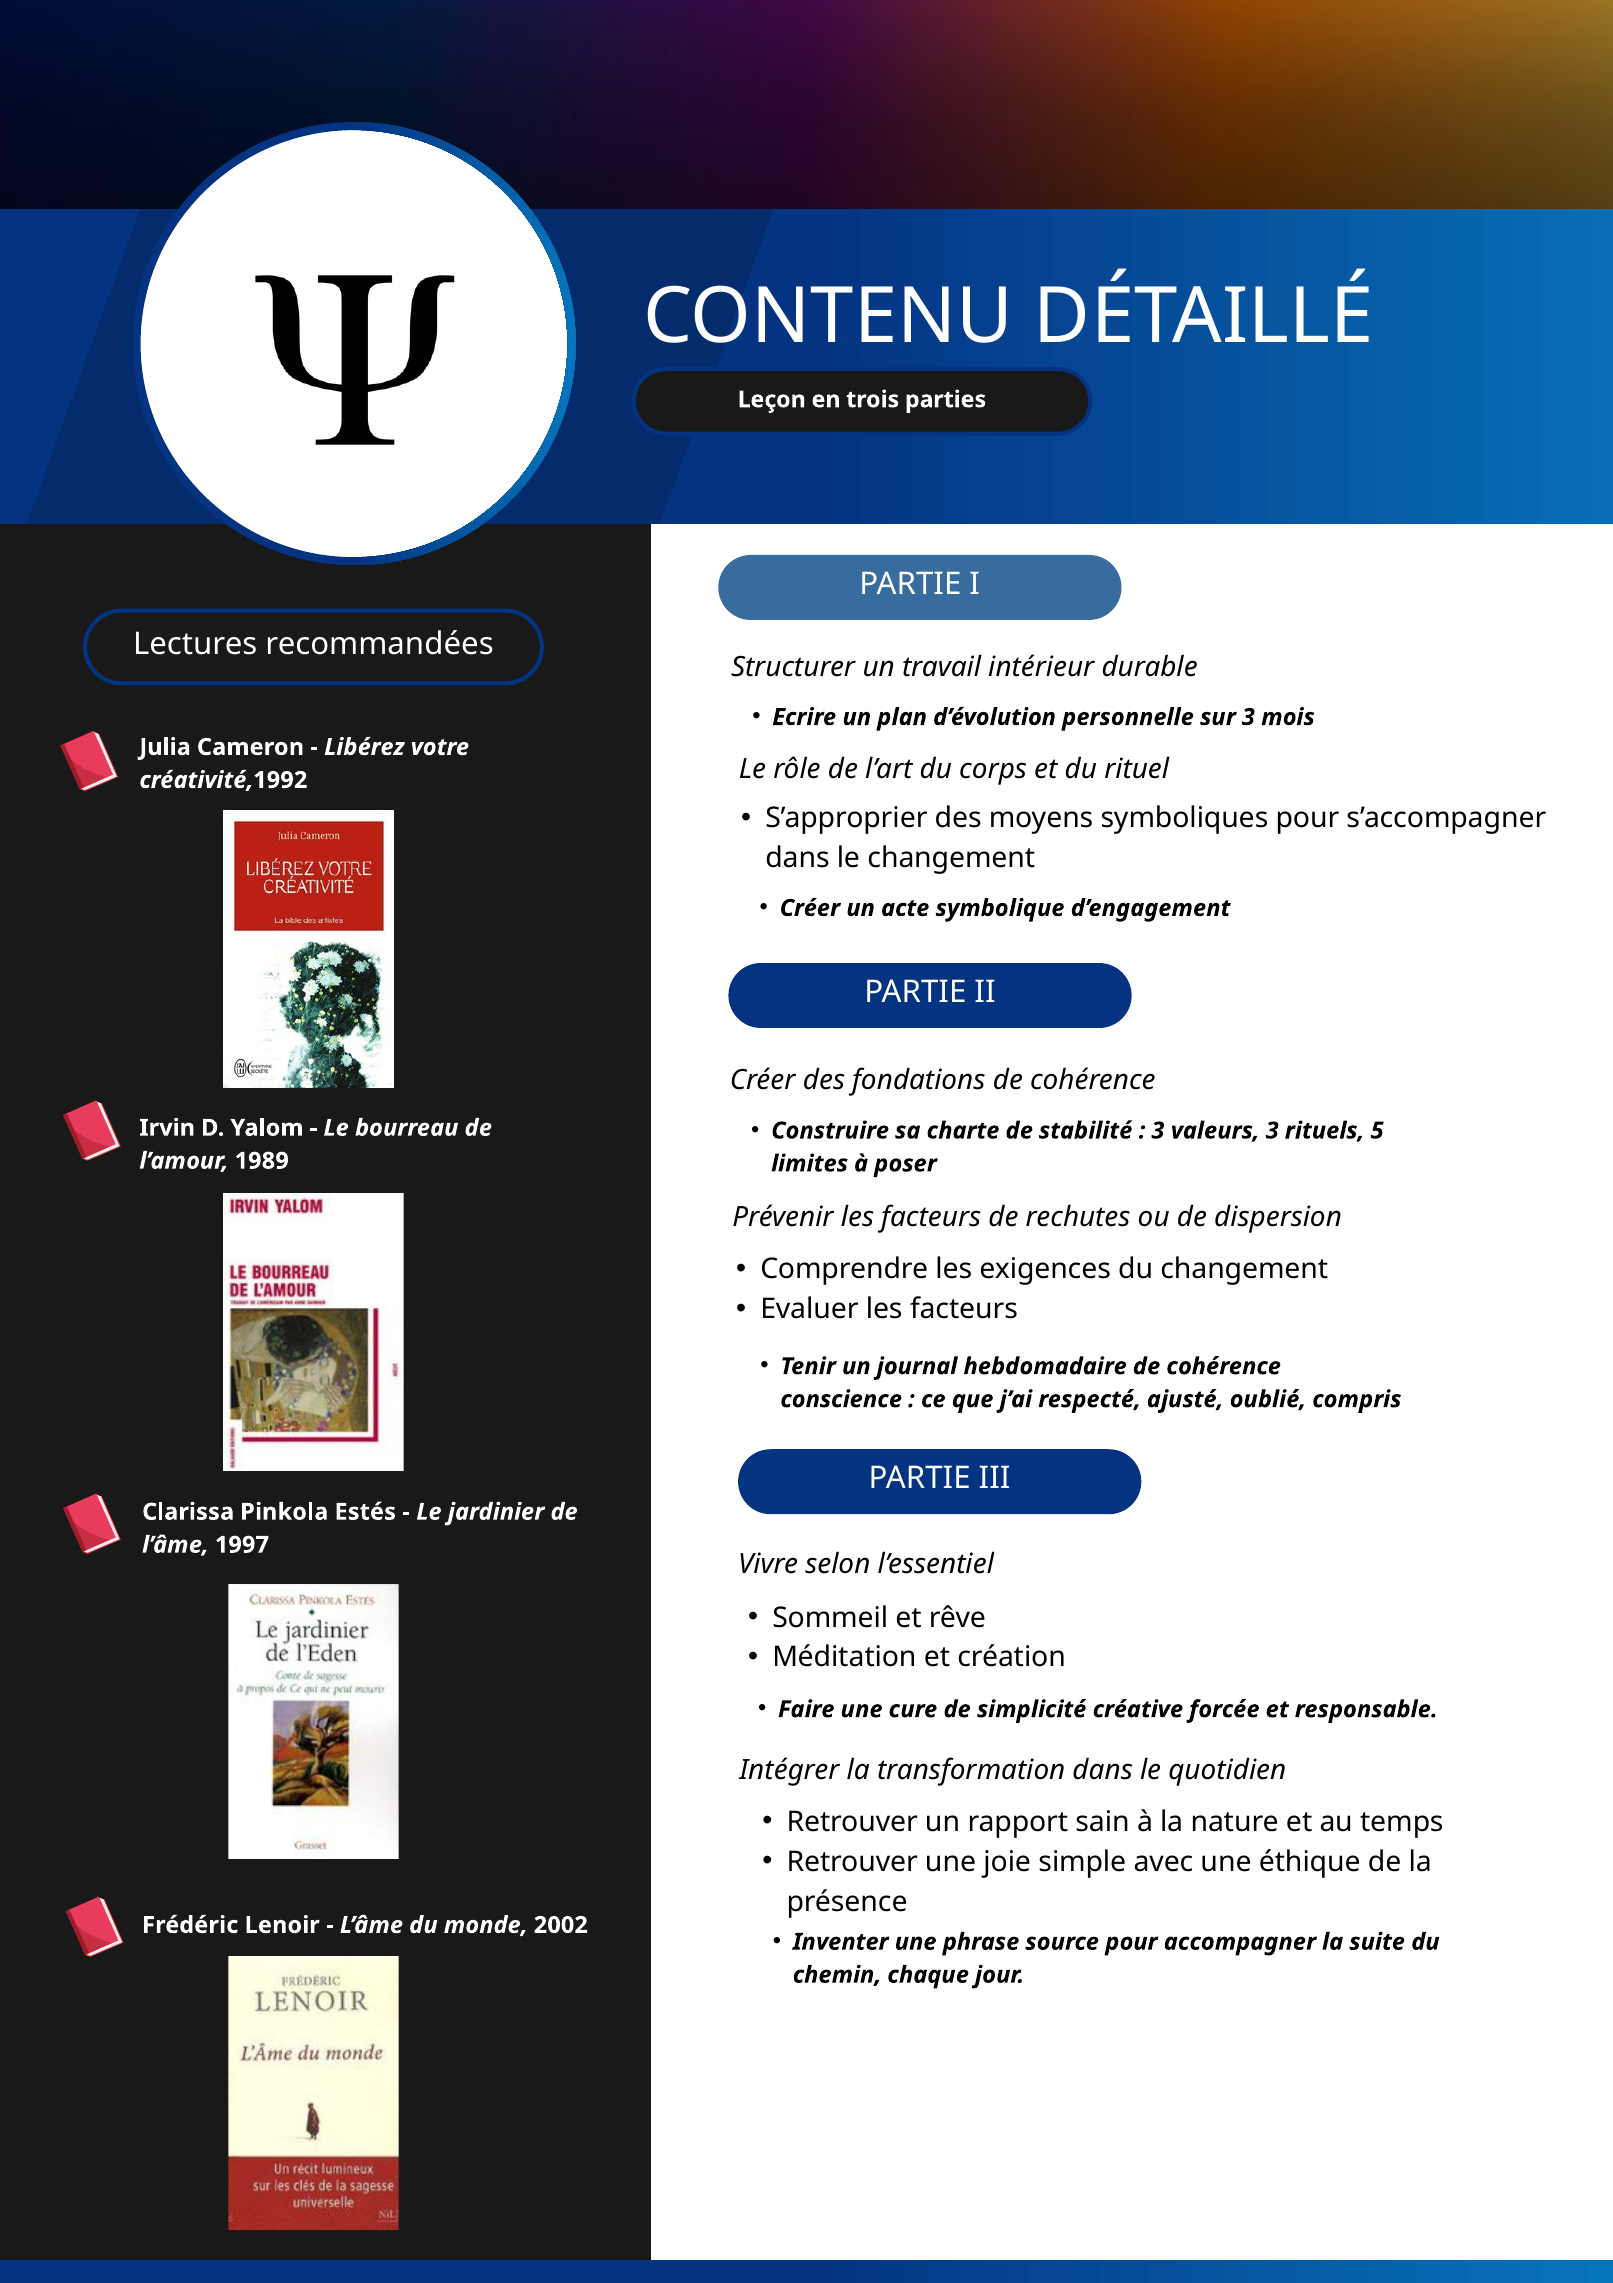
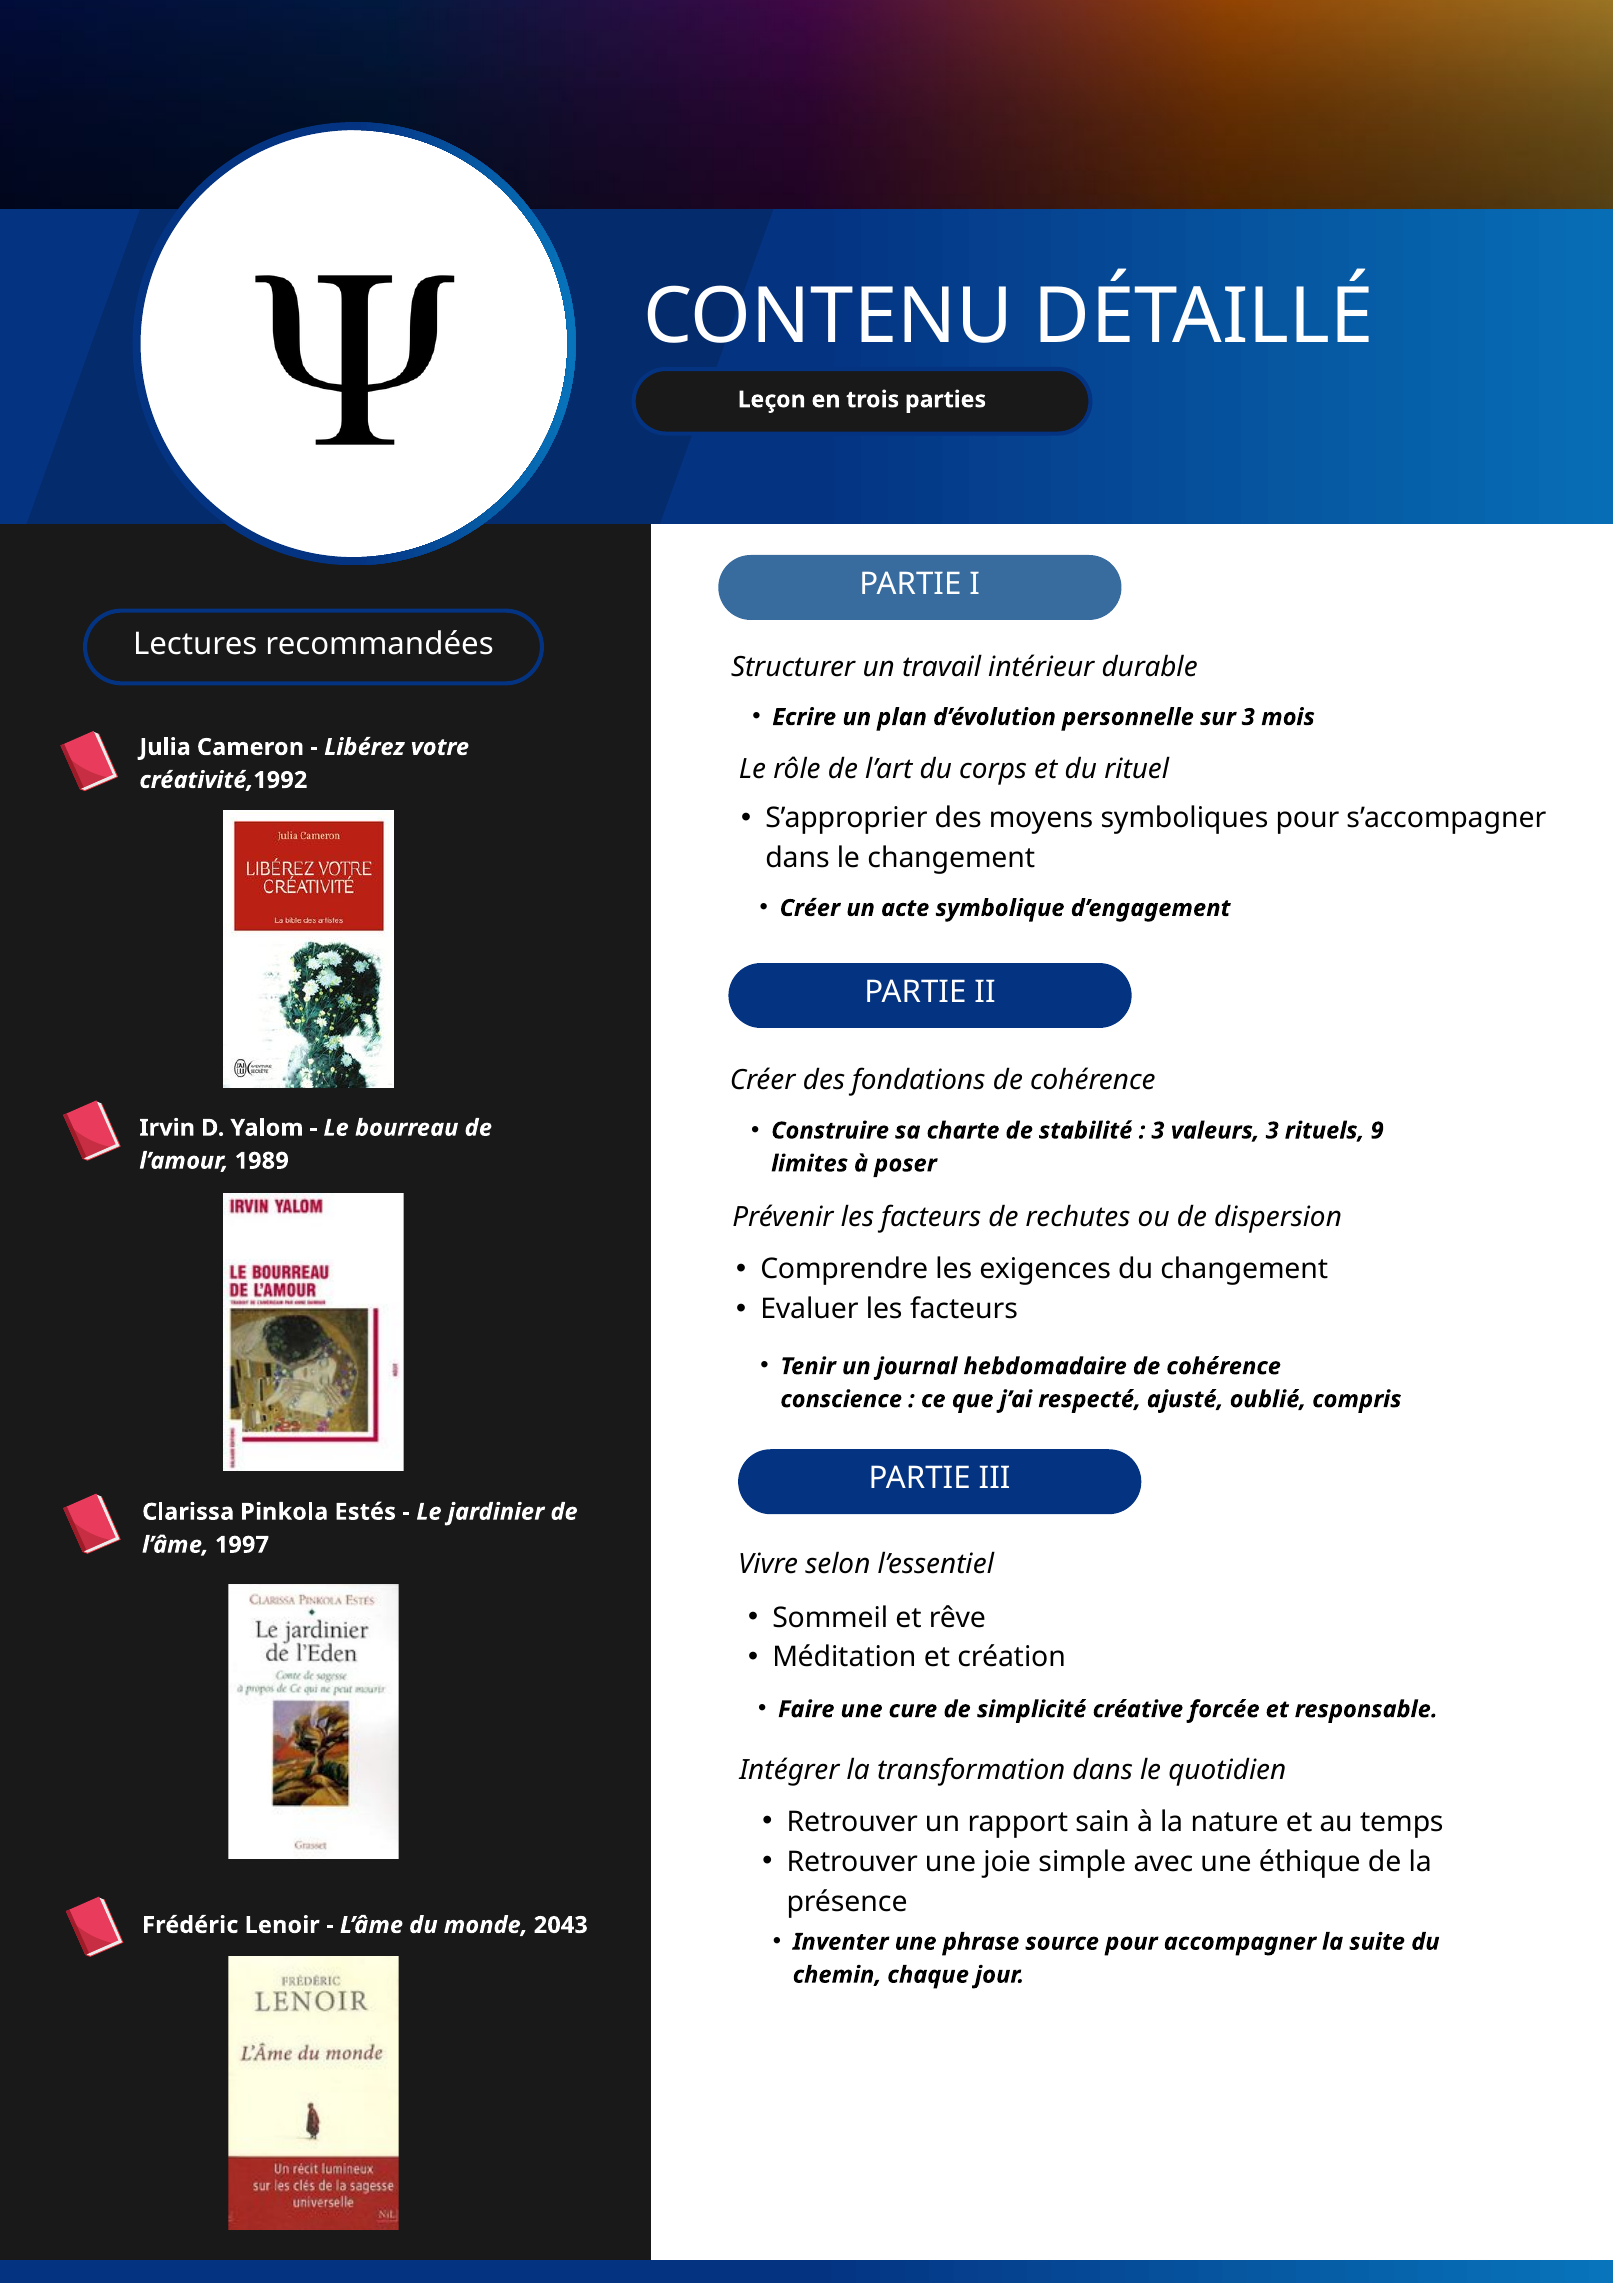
5: 5 -> 9
2002: 2002 -> 2043
